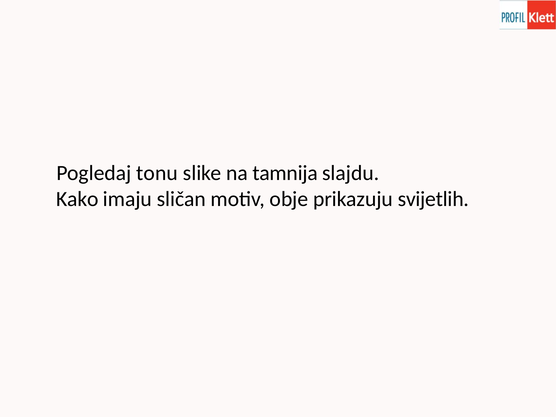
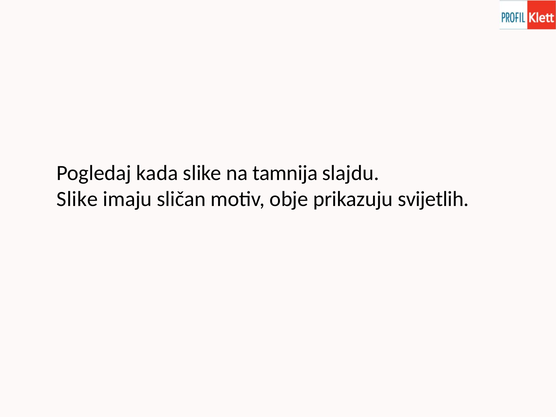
tonu: tonu -> kada
Kako at (77, 199): Kako -> Slike
